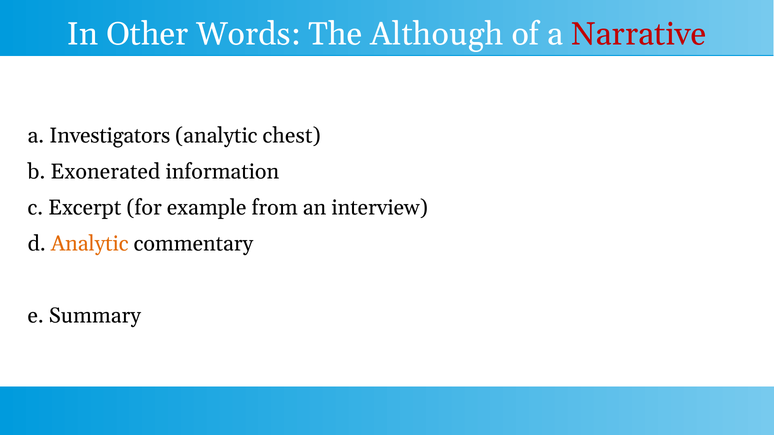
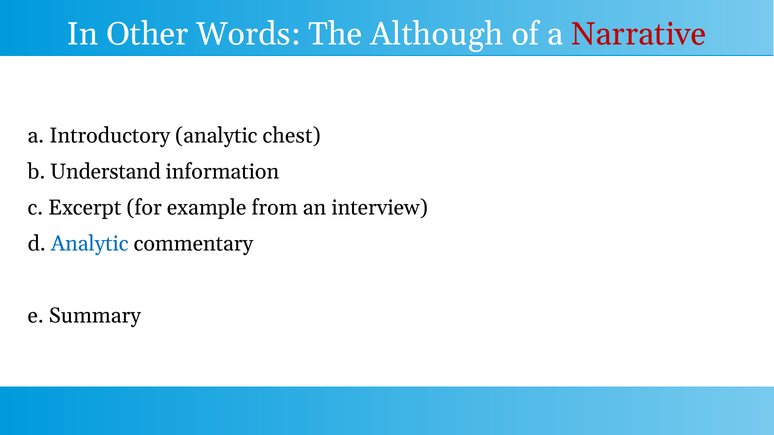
Investigators: Investigators -> Introductory
Exonerated: Exonerated -> Understand
Analytic at (90, 244) colour: orange -> blue
